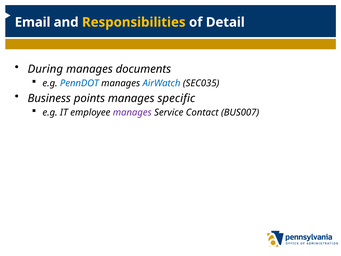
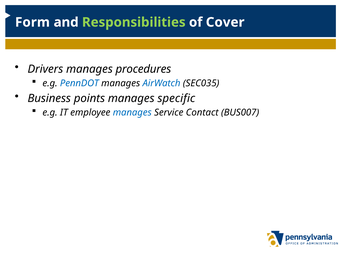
Email: Email -> Form
Responsibilities colour: yellow -> light green
Detail: Detail -> Cover
During: During -> Drivers
documents: documents -> procedures
manages at (132, 112) colour: purple -> blue
